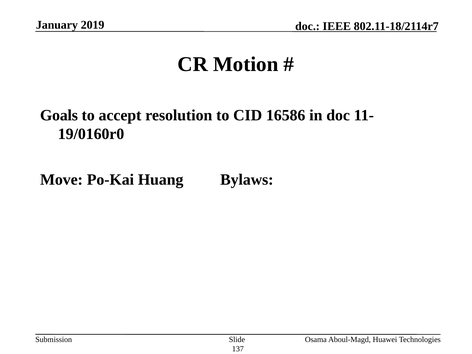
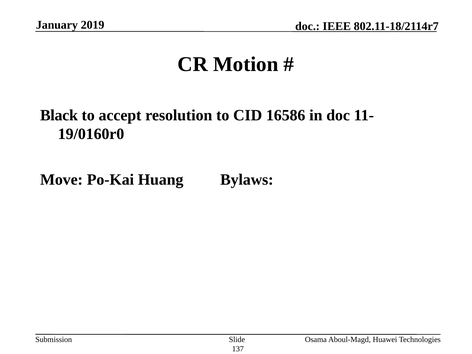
Goals: Goals -> Black
